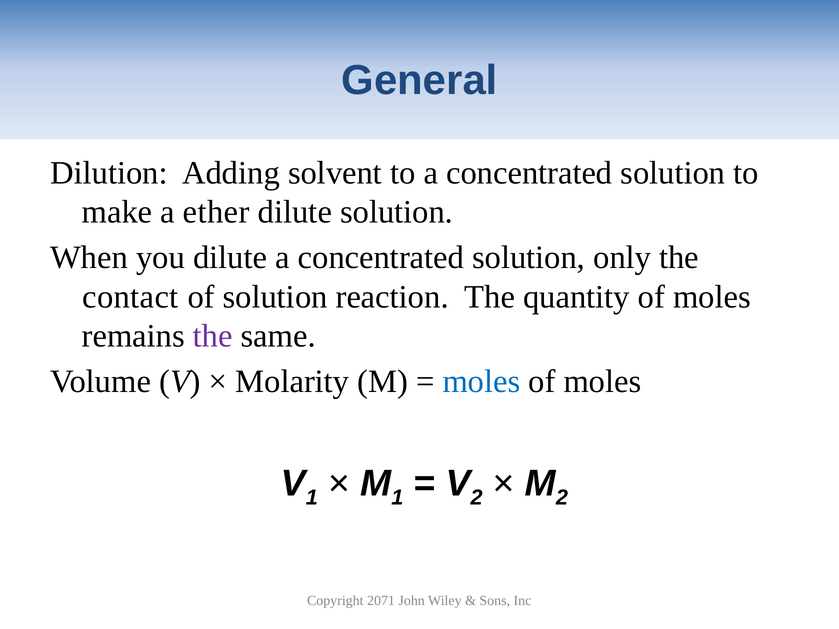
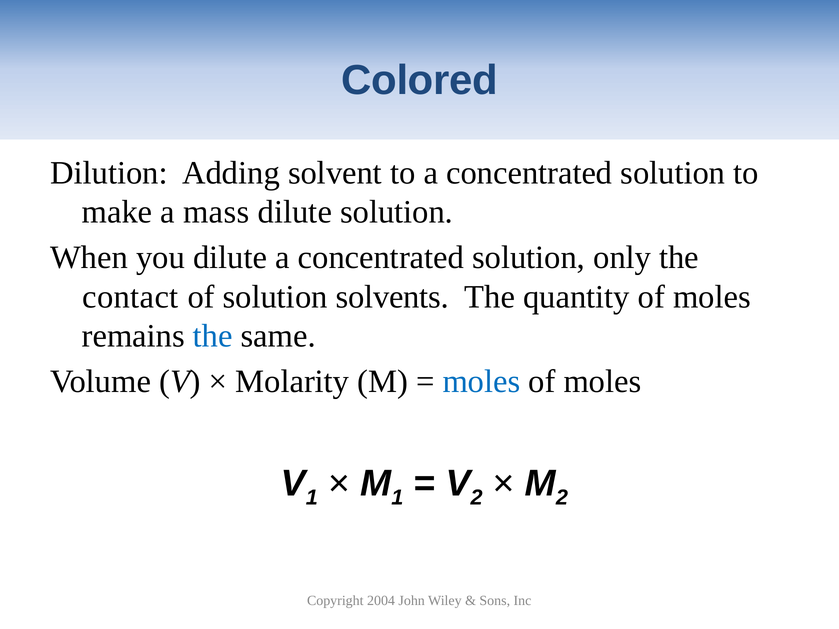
General: General -> Colored
ether: ether -> mass
reaction: reaction -> solvents
the at (213, 336) colour: purple -> blue
2071: 2071 -> 2004
